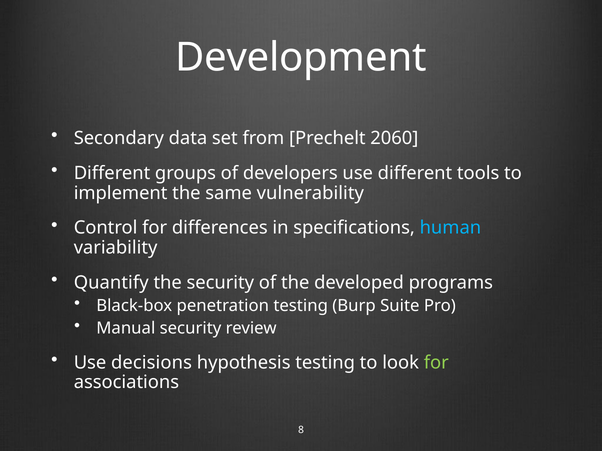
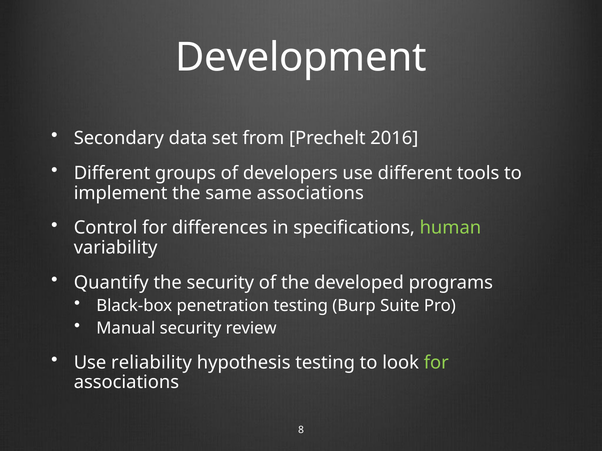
2060: 2060 -> 2016
same vulnerability: vulnerability -> associations
human colour: light blue -> light green
decisions: decisions -> reliability
